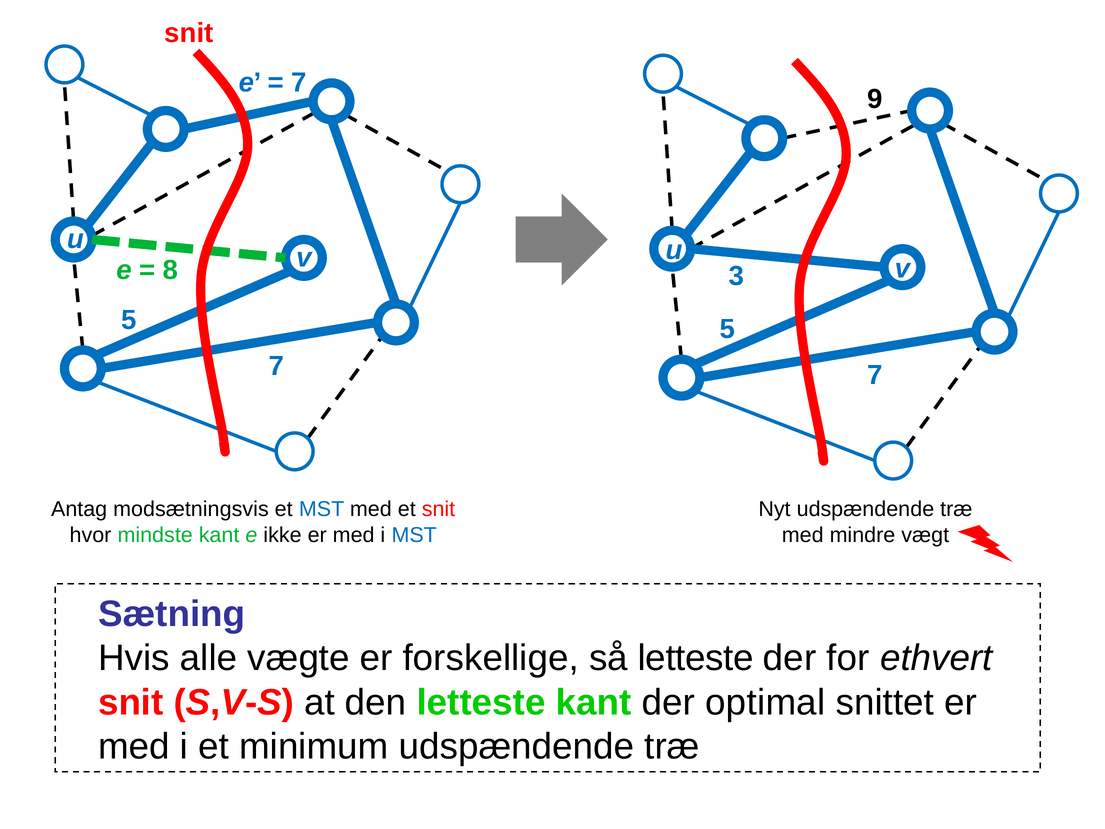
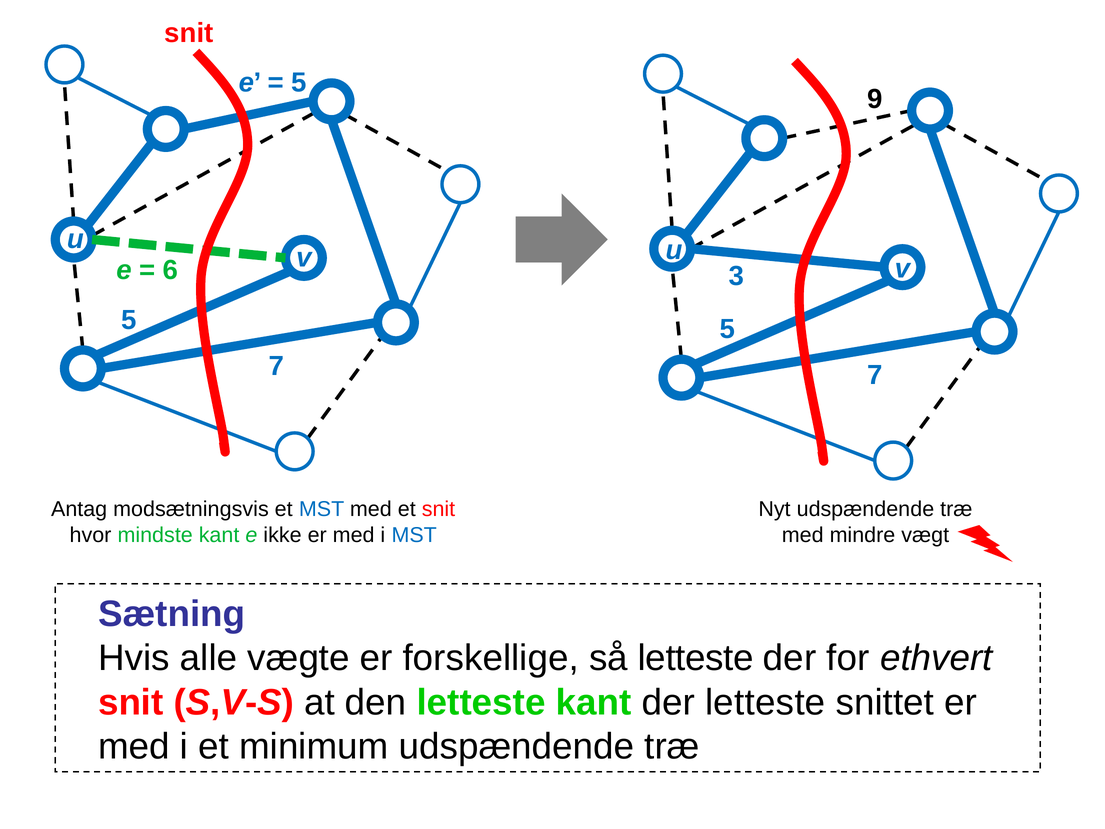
7 at (299, 83): 7 -> 5
8: 8 -> 6
der optimal: optimal -> letteste
